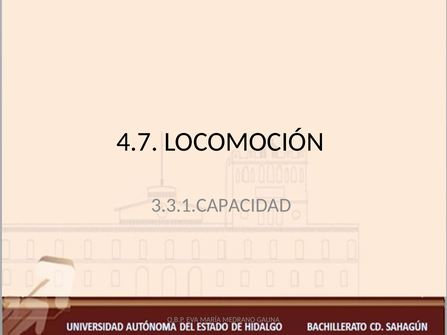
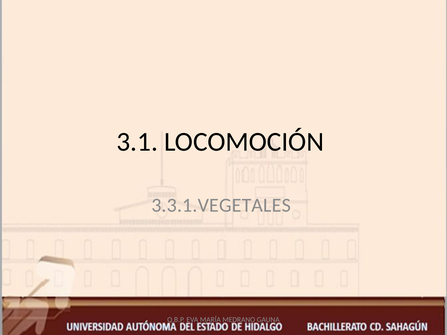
4.7: 4.7 -> 3.1
3.3.1.CAPACIDAD: 3.3.1.CAPACIDAD -> 3.3.1.VEGETALES
